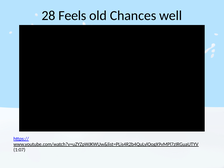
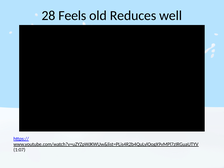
Chances: Chances -> Reduces
